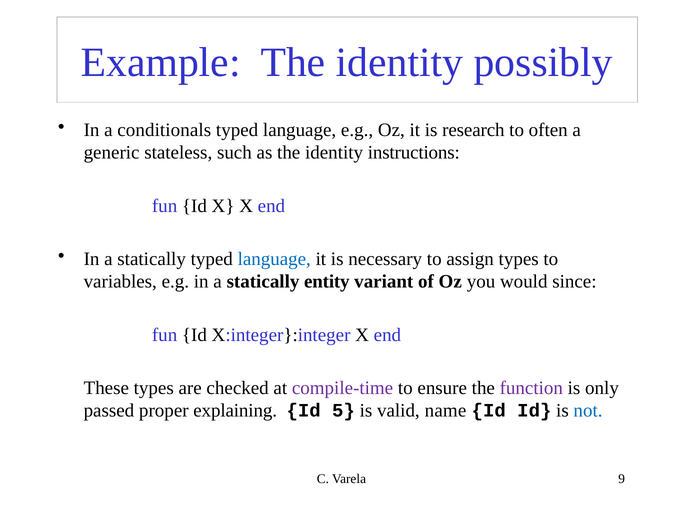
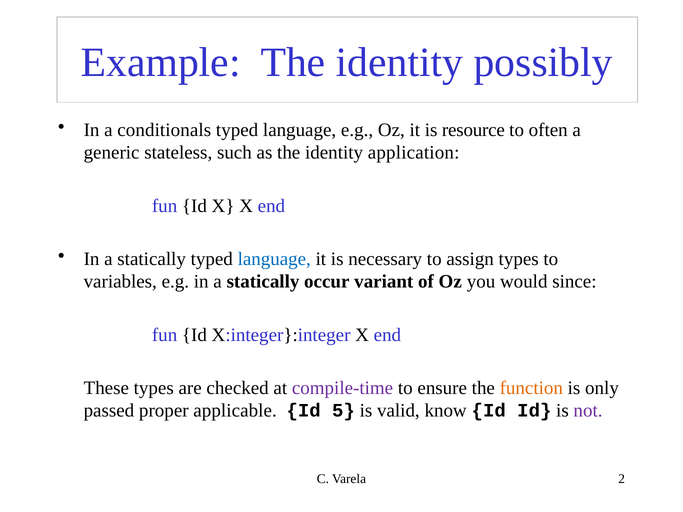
research: research -> resource
instructions: instructions -> application
entity: entity -> occur
function colour: purple -> orange
explaining: explaining -> applicable
name: name -> know
not colour: blue -> purple
9: 9 -> 2
